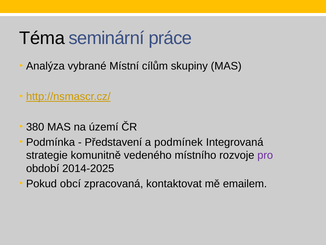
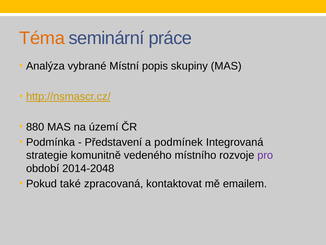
Téma colour: black -> orange
cílům: cílům -> popis
380: 380 -> 880
2014-2025: 2014-2025 -> 2014-2048
obcí: obcí -> také
